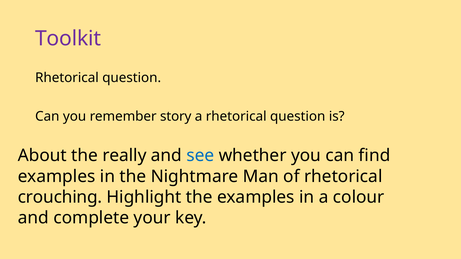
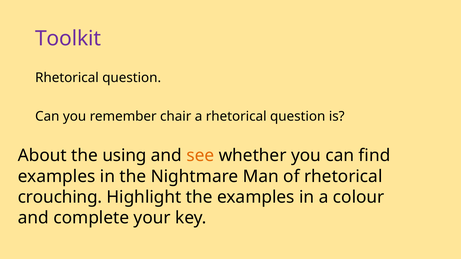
story: story -> chair
really: really -> using
see colour: blue -> orange
